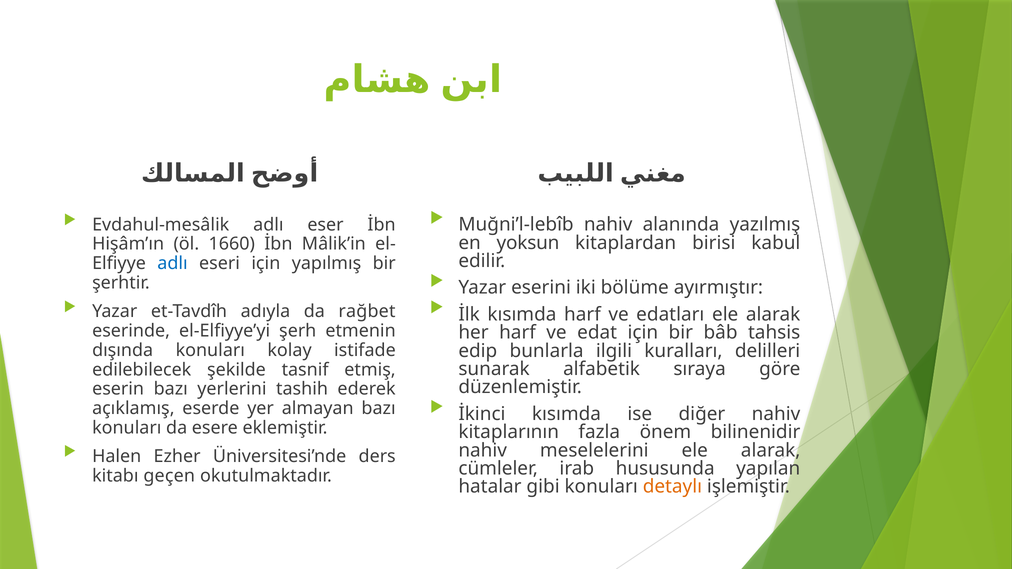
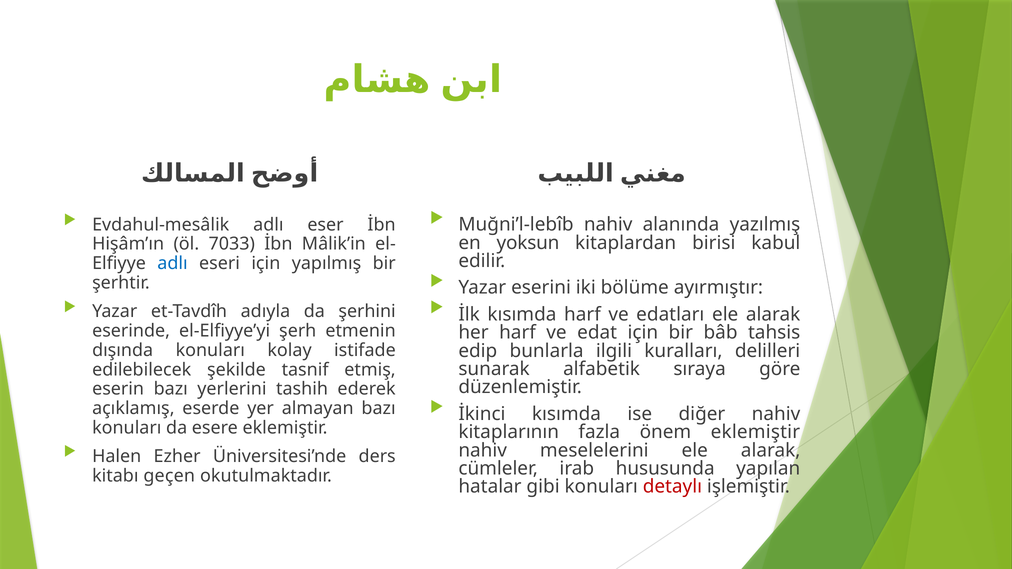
1660: 1660 -> 7033
rağbet: rağbet -> şerhini
önem bilinenidir: bilinenidir -> eklemiştir
detaylı colour: orange -> red
